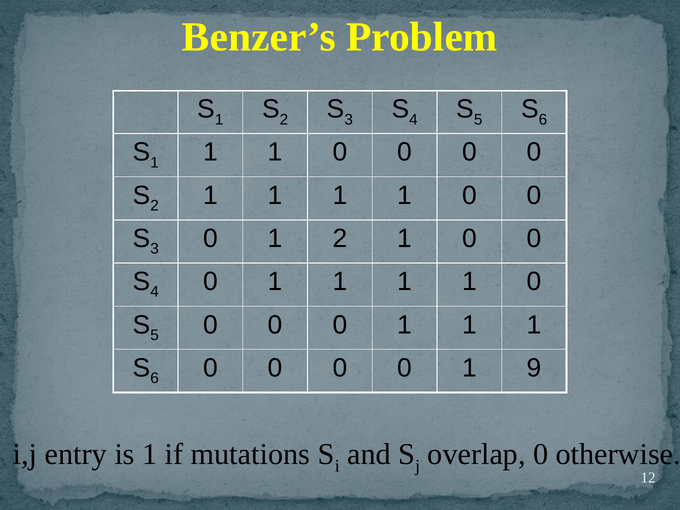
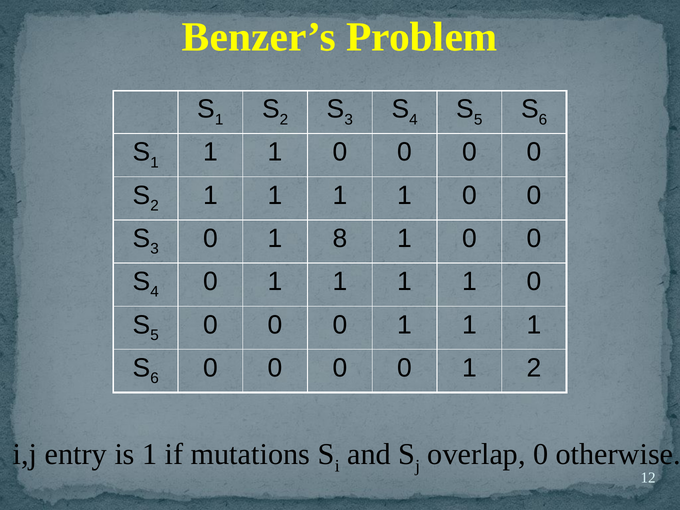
1 2: 2 -> 8
1 9: 9 -> 2
